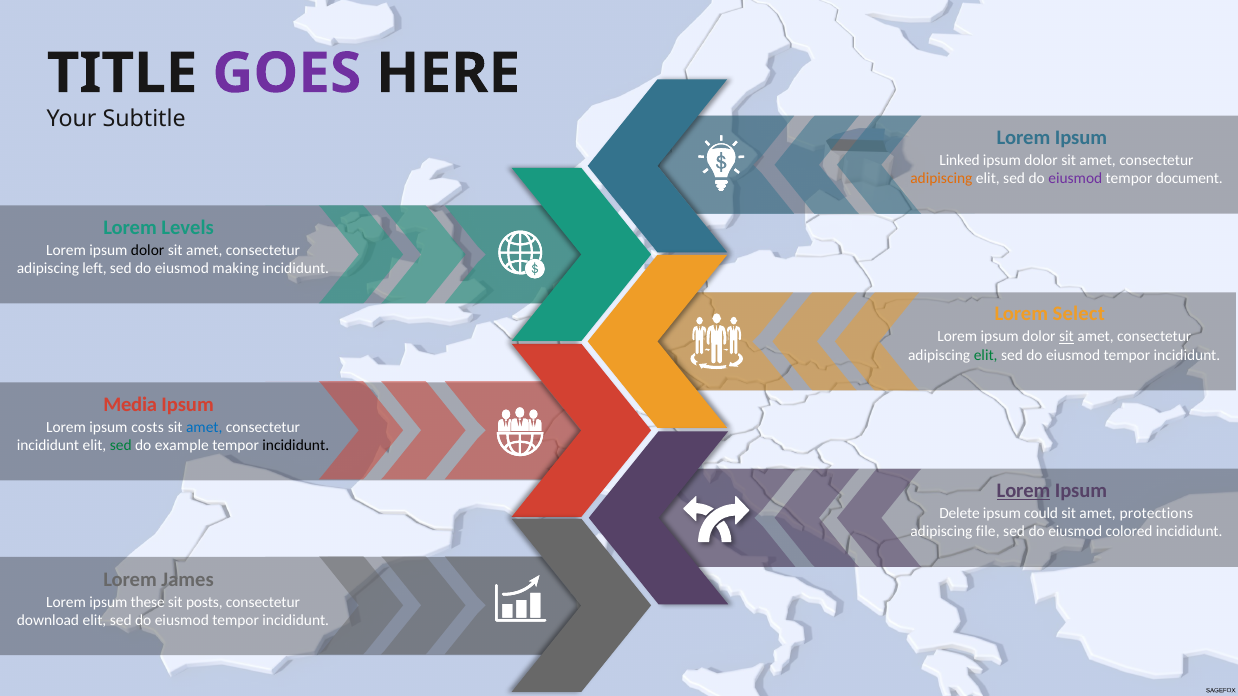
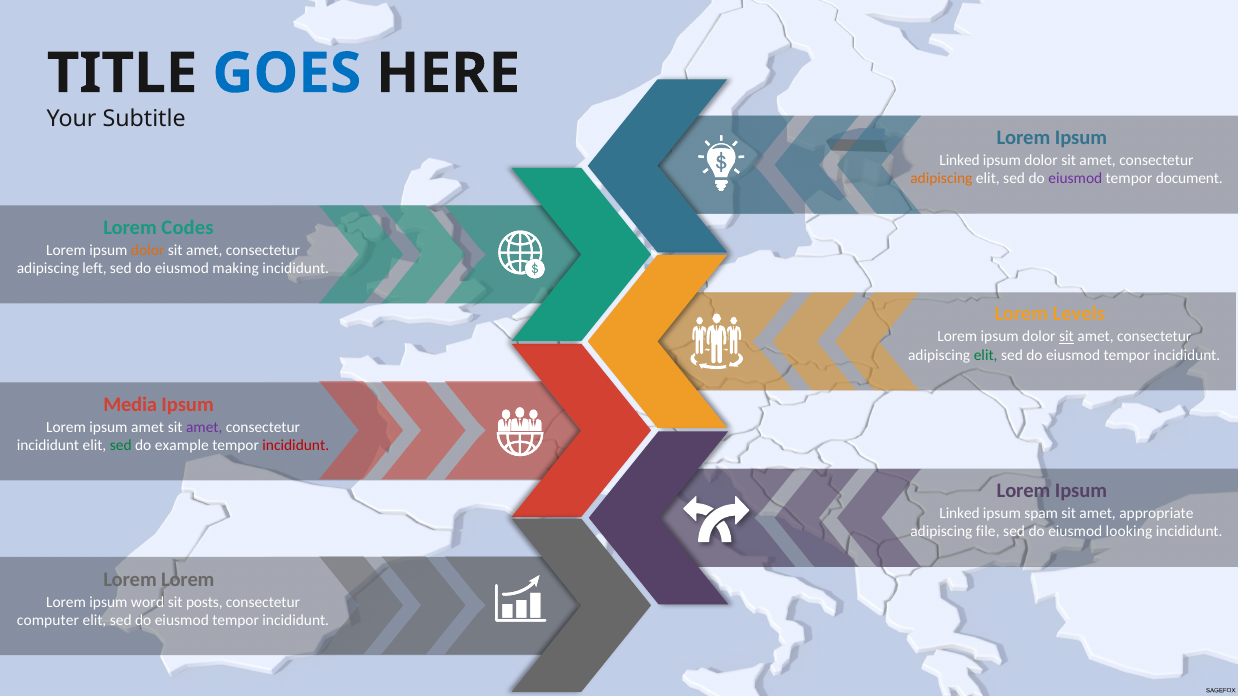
GOES colour: purple -> blue
Levels: Levels -> Codes
dolor at (148, 250) colour: black -> orange
Select: Select -> Levels
ipsum costs: costs -> amet
amet at (204, 427) colour: blue -> purple
incididunt at (296, 446) colour: black -> red
Lorem at (1024, 491) underline: present -> none
Delete at (960, 513): Delete -> Linked
could: could -> spam
protections: protections -> appropriate
colored: colored -> looking
James at (188, 580): James -> Lorem
these: these -> word
download: download -> computer
